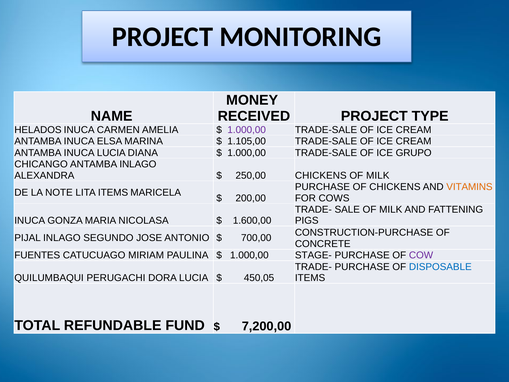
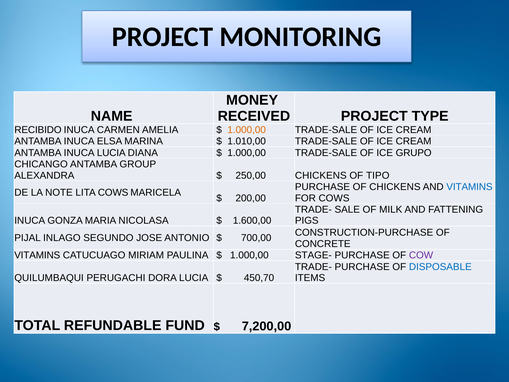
HELADOS: HELADOS -> RECIBIDO
1.000,00 at (247, 130) colour: purple -> orange
1.105,00: 1.105,00 -> 1.010,00
ANTAMBA INLAGO: INLAGO -> GROUP
MILK at (378, 175): MILK -> TIPO
VITAMINS at (469, 187) colour: orange -> blue
LITA ITEMS: ITEMS -> COWS
FUENTES at (37, 255): FUENTES -> VITAMINS
450,05: 450,05 -> 450,70
